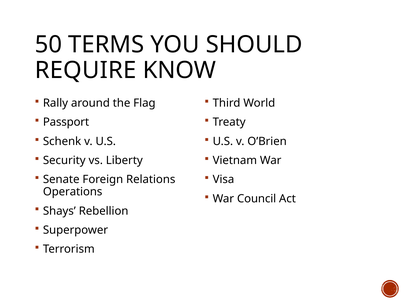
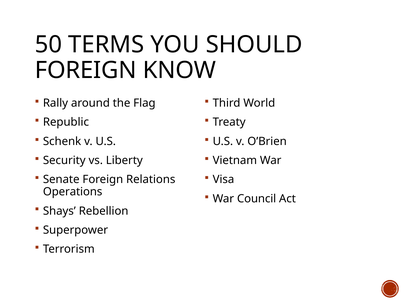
REQUIRE at (86, 70): REQUIRE -> FOREIGN
Passport: Passport -> Republic
